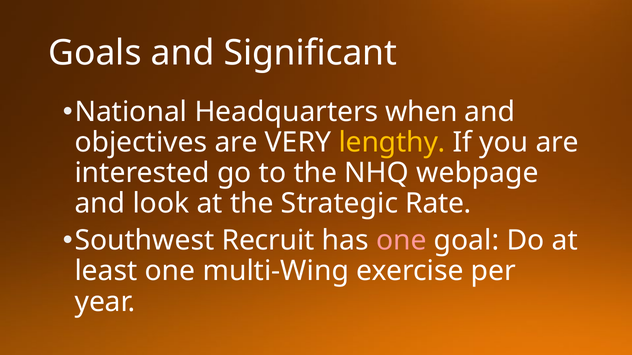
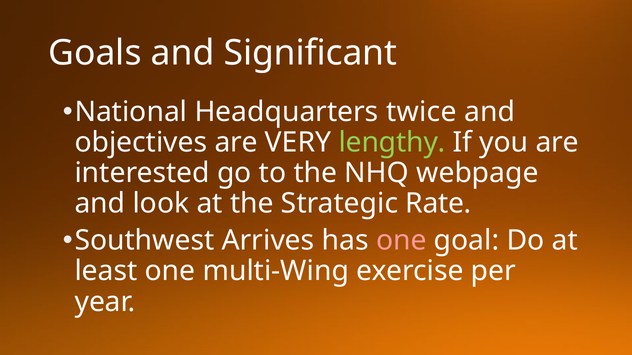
when: when -> twice
lengthy colour: yellow -> light green
Recruit: Recruit -> Arrives
